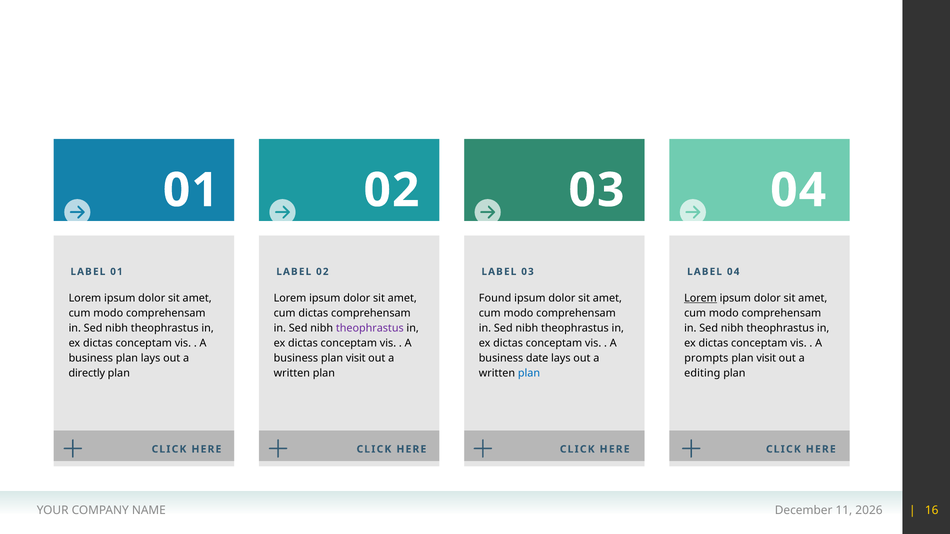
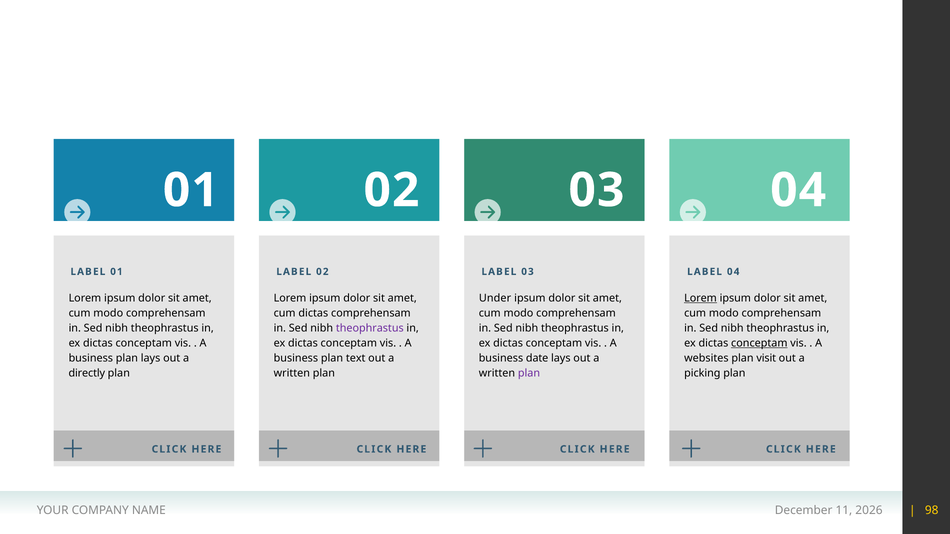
Found: Found -> Under
conceptam at (759, 343) underline: none -> present
business plan visit: visit -> text
prompts: prompts -> websites
plan at (529, 373) colour: blue -> purple
editing: editing -> picking
16: 16 -> 98
